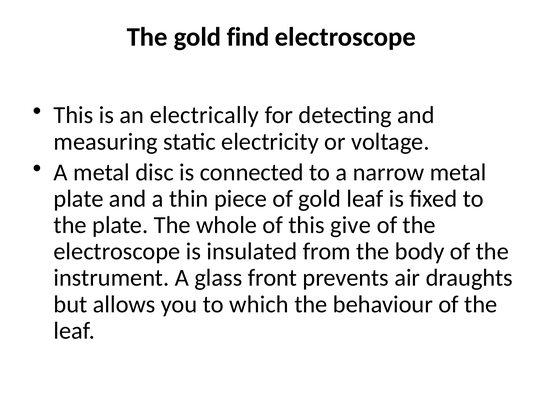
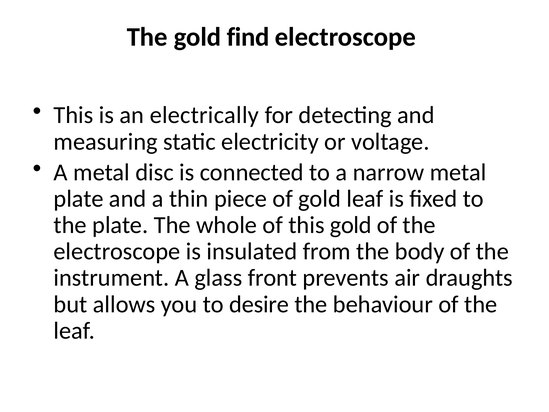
this give: give -> gold
which: which -> desire
